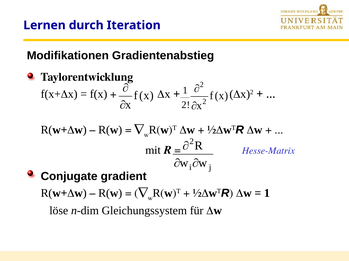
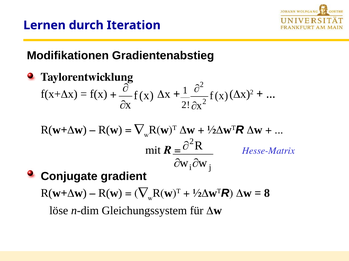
1 at (267, 194): 1 -> 8
